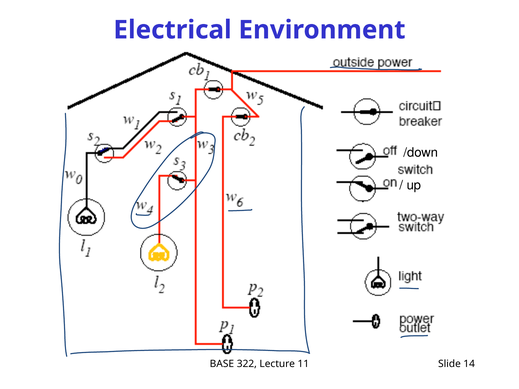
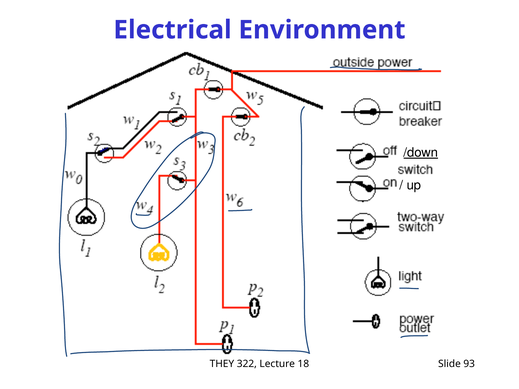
/down underline: none -> present
BASE: BASE -> THEY
11: 11 -> 18
14: 14 -> 93
